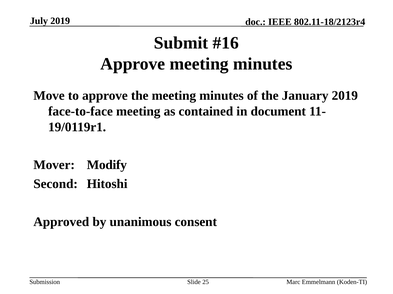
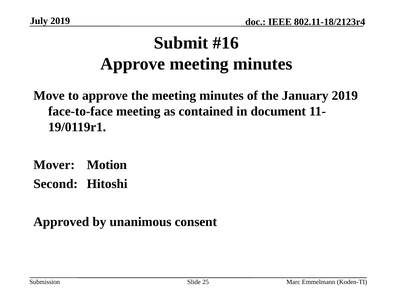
Modify: Modify -> Motion
